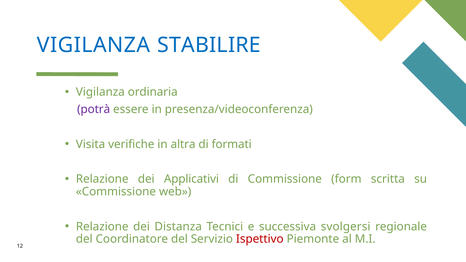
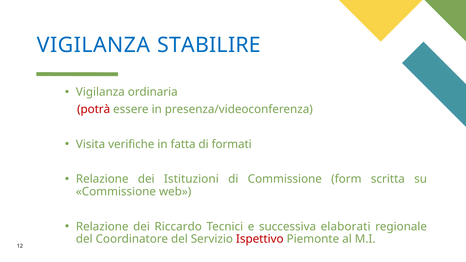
potrà colour: purple -> red
altra: altra -> fatta
Applicativi: Applicativi -> Istituzioni
Distanza: Distanza -> Riccardo
svolgersi: svolgersi -> elaborati
